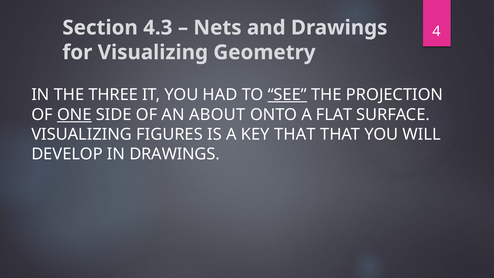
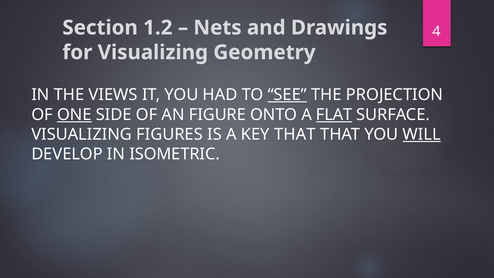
4.3: 4.3 -> 1.2
THREE: THREE -> VIEWS
ABOUT: ABOUT -> FIGURE
FLAT underline: none -> present
WILL underline: none -> present
IN DRAWINGS: DRAWINGS -> ISOMETRIC
